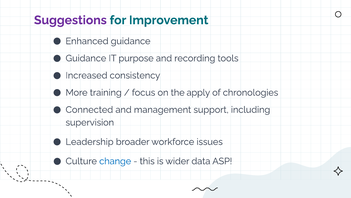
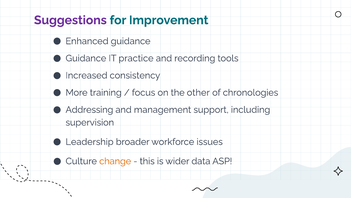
purpose: purpose -> practice
apply: apply -> other
Connected: Connected -> Addressing
change colour: blue -> orange
